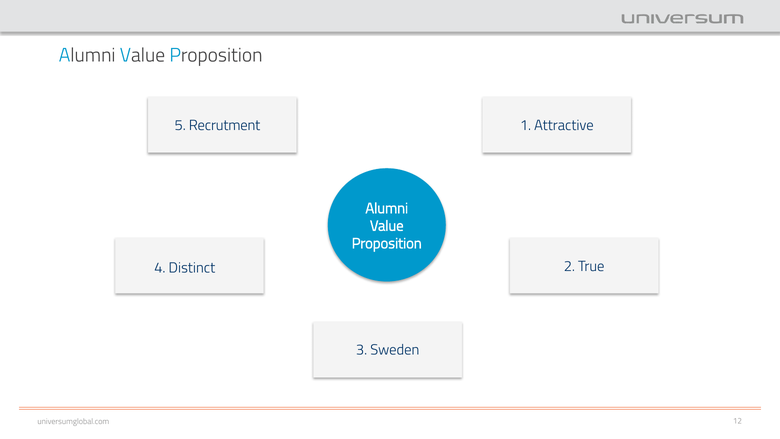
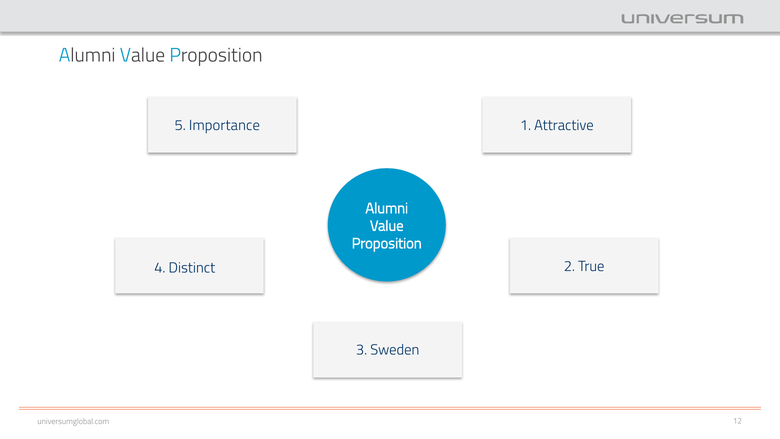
Recrutment: Recrutment -> Importance
